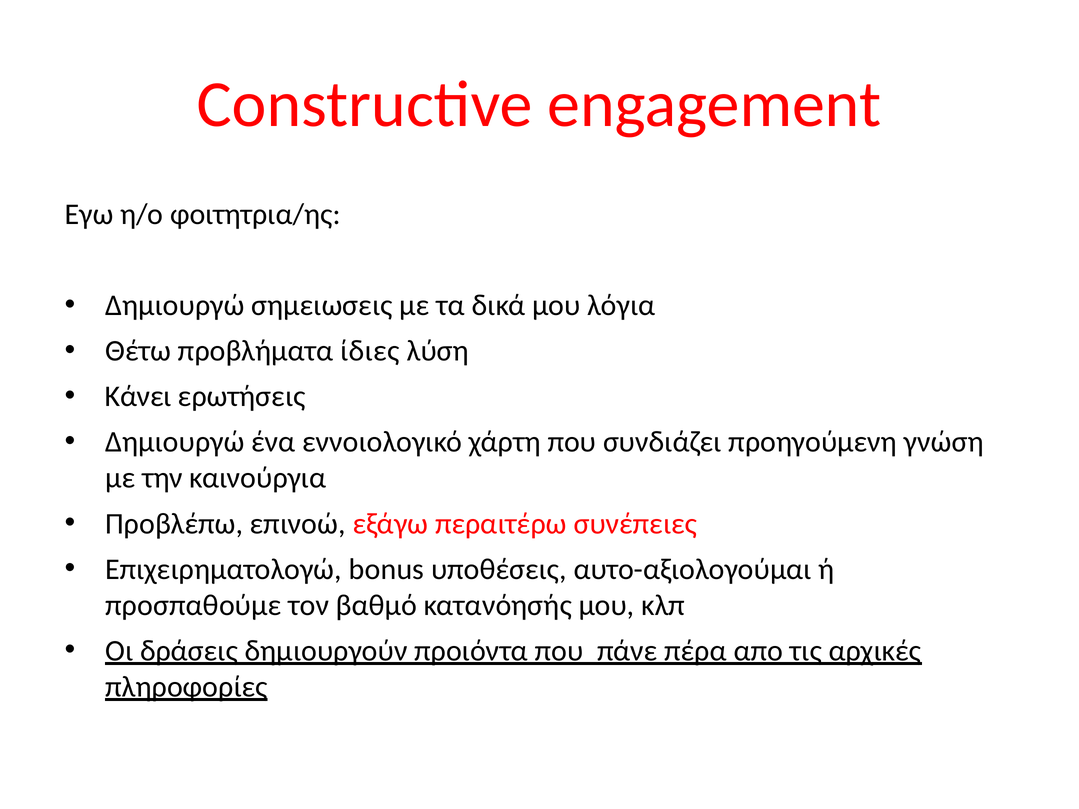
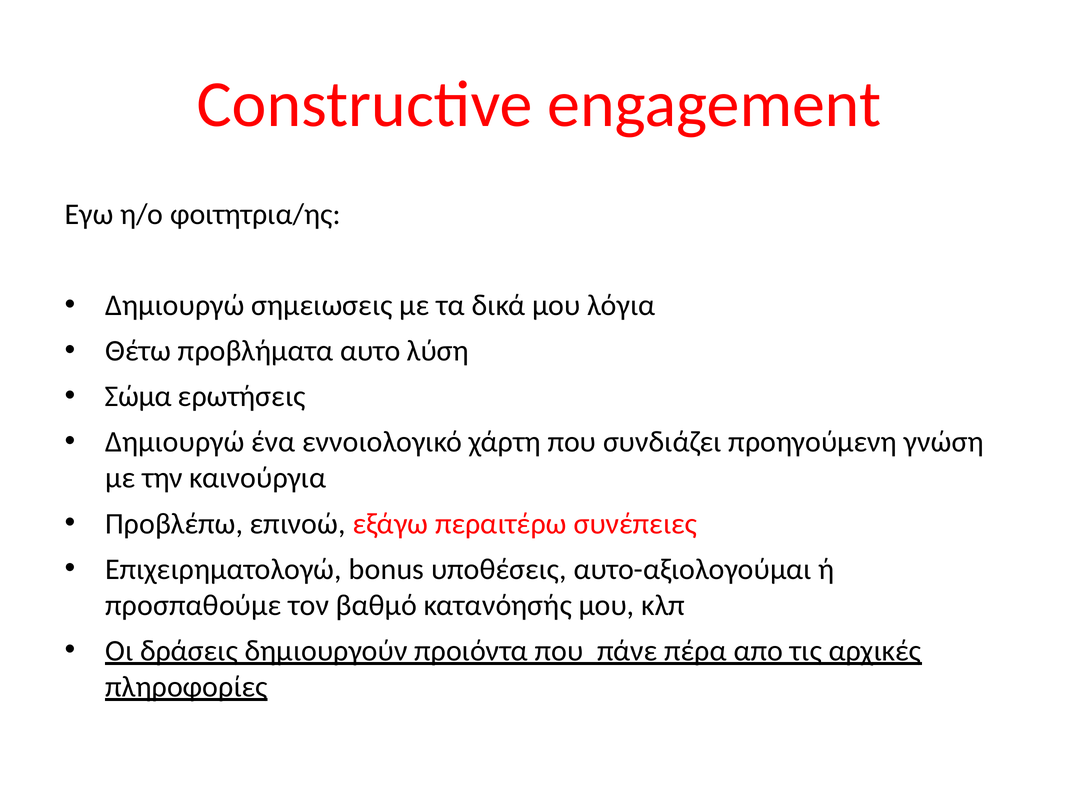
ίδιες: ίδιες -> αυτο
Κάνει: Κάνει -> Σώμα
